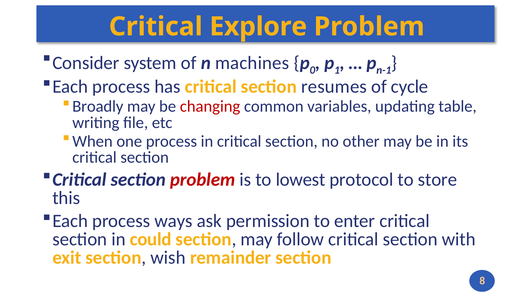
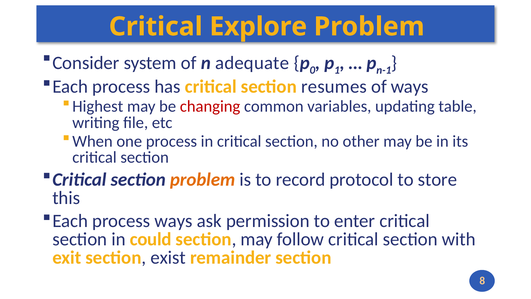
machines: machines -> adequate
of cycle: cycle -> ways
Broadly: Broadly -> Highest
problem at (203, 179) colour: red -> orange
lowest: lowest -> record
wish: wish -> exist
